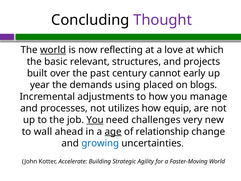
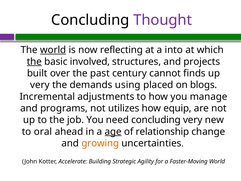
love: love -> into
the at (34, 62) underline: none -> present
relevant: relevant -> involved
early: early -> finds
year at (40, 85): year -> very
processes: processes -> programs
You at (95, 120) underline: present -> none
need challenges: challenges -> concluding
wall: wall -> oral
growing colour: blue -> orange
